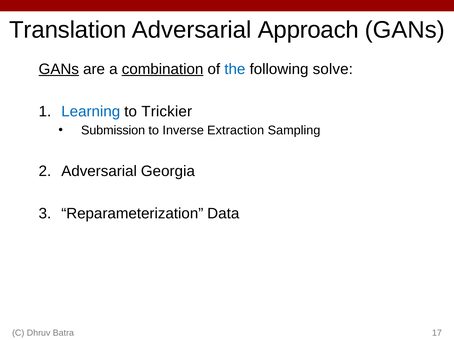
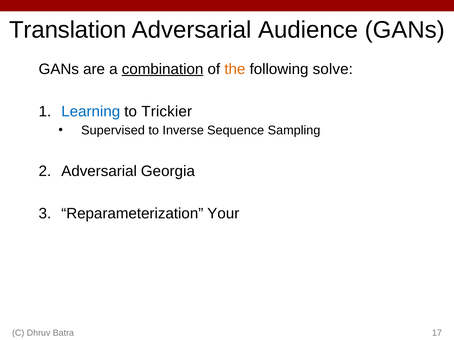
Approach: Approach -> Audience
GANs at (59, 69) underline: present -> none
the colour: blue -> orange
Submission: Submission -> Supervised
Extraction: Extraction -> Sequence
Data: Data -> Your
